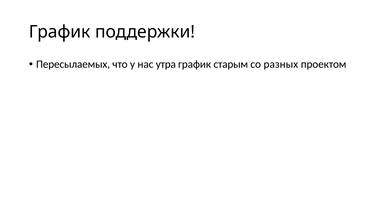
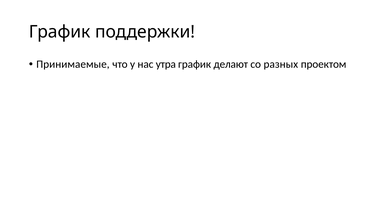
Пересылаемых: Пересылаемых -> Принимаемые
старым: старым -> делают
